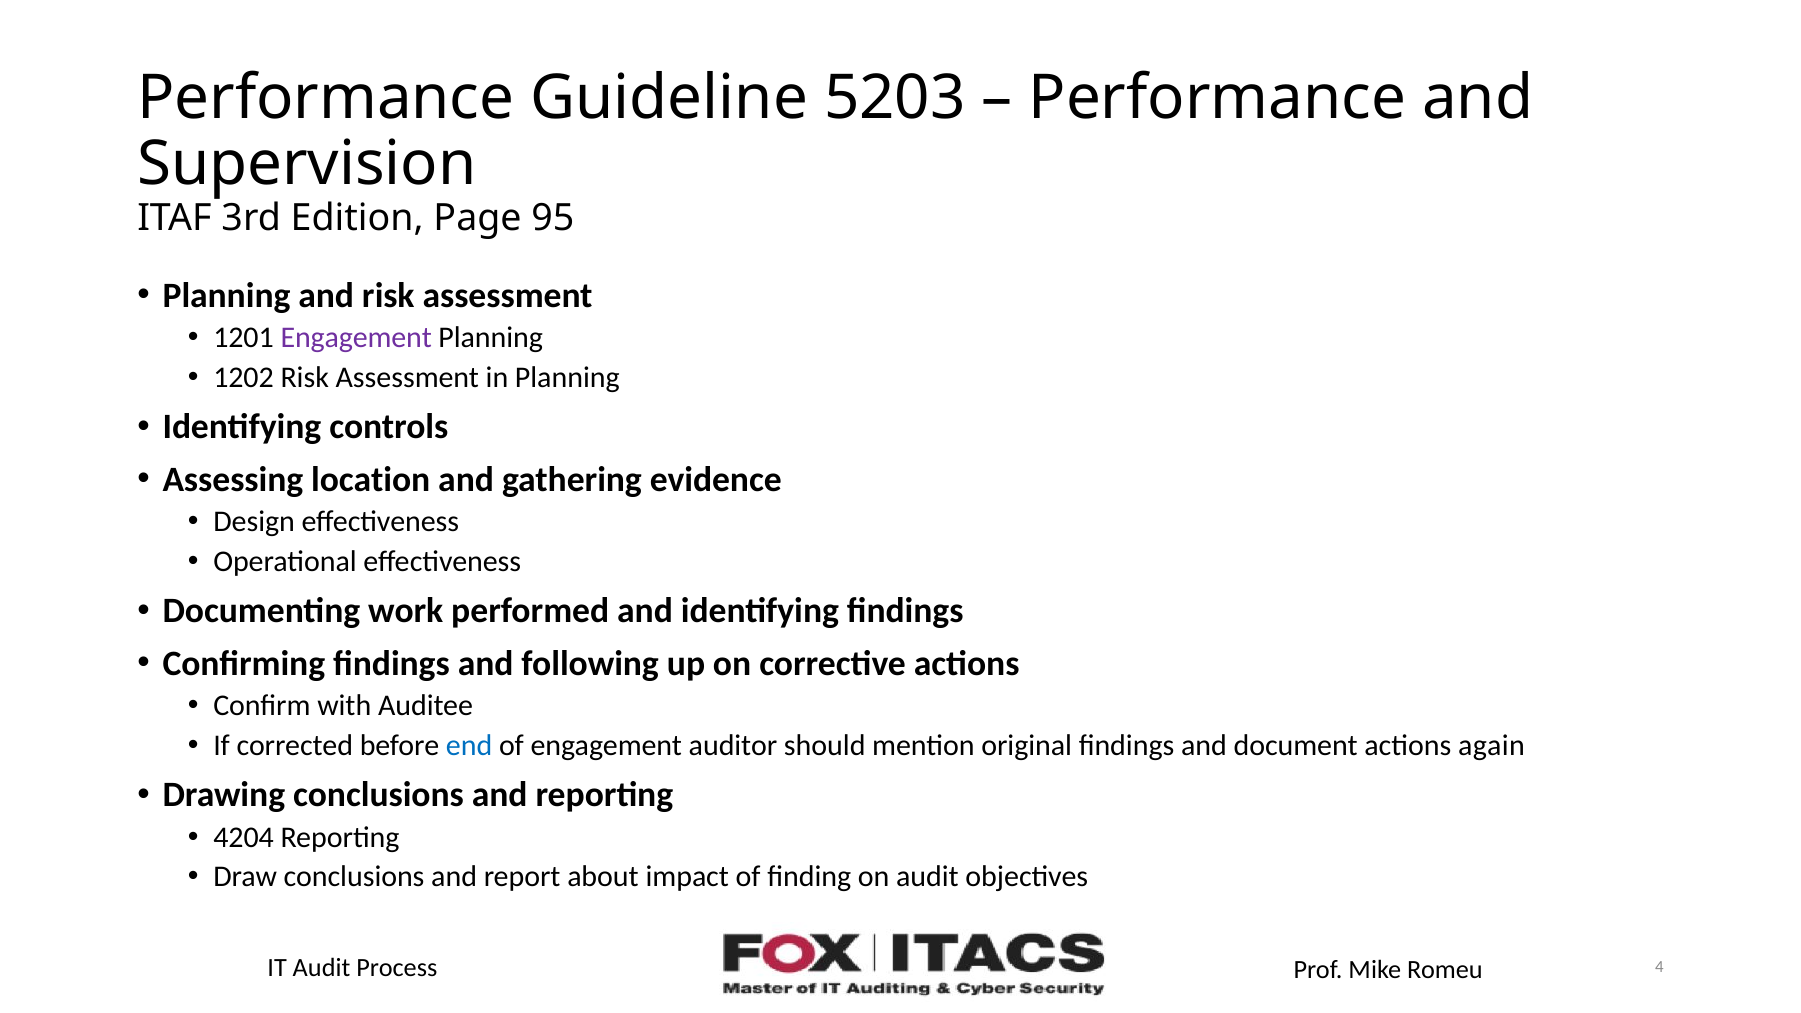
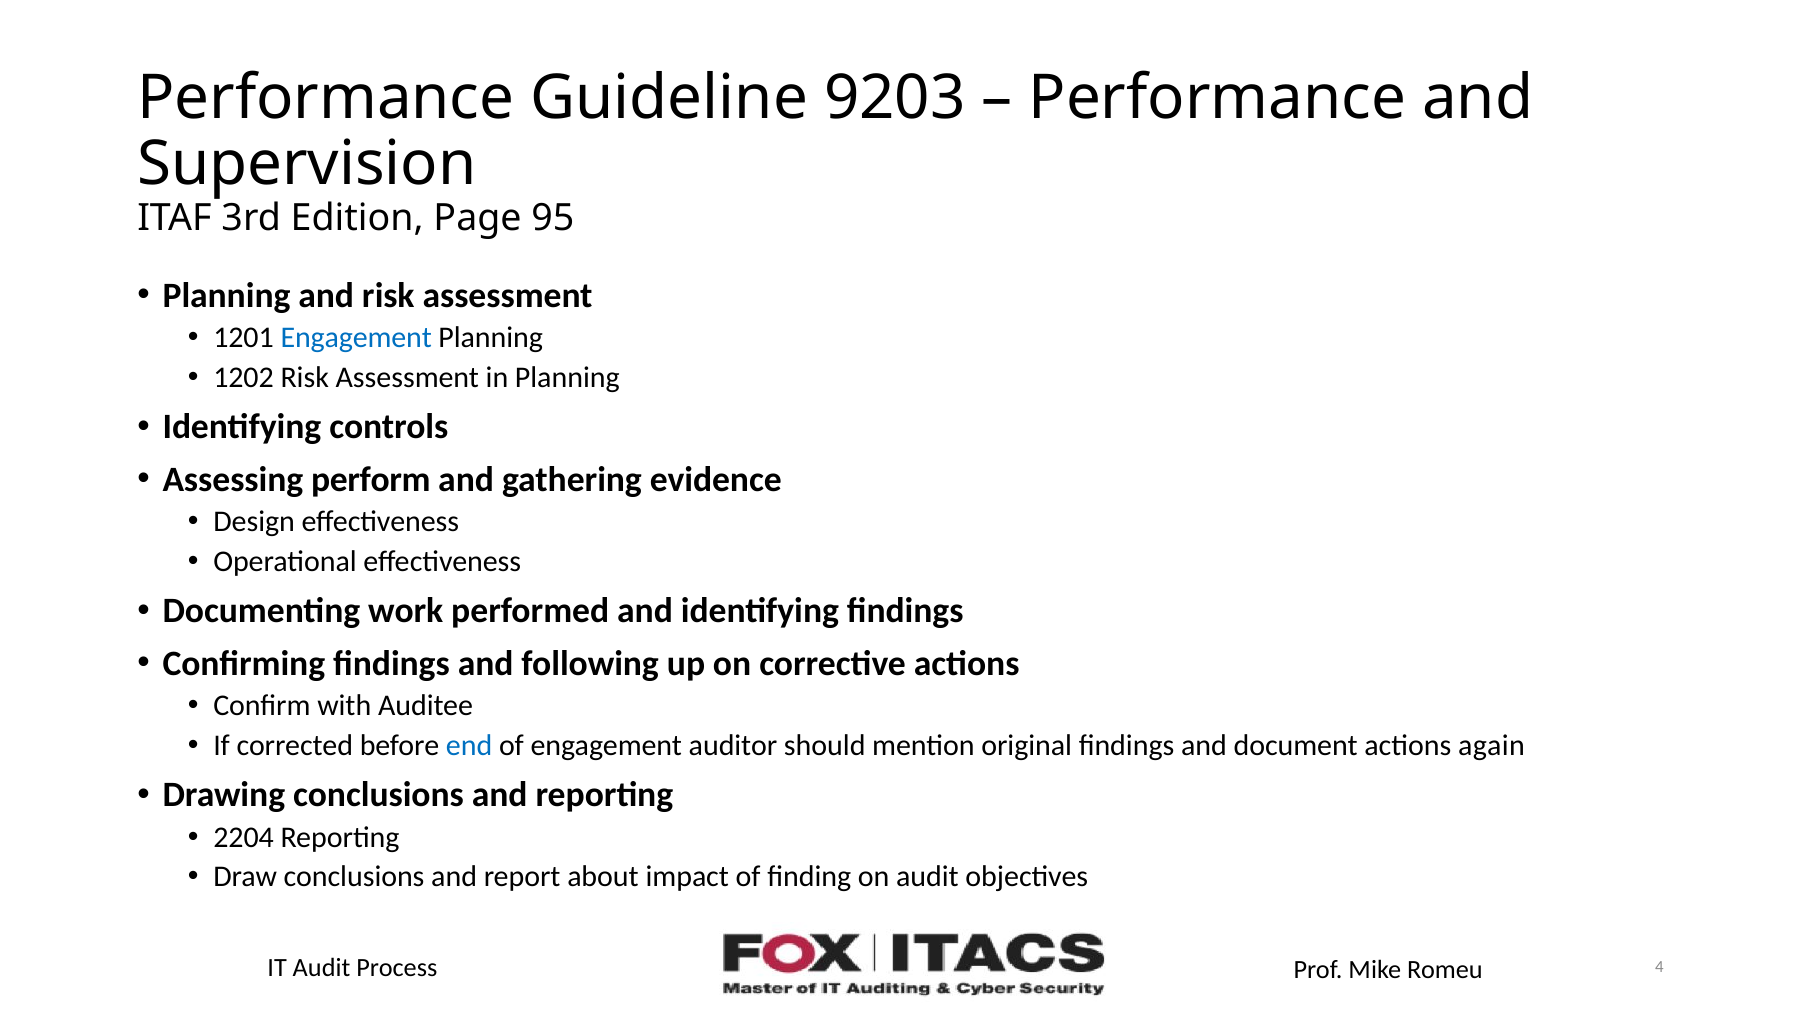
5203: 5203 -> 9203
Engagement at (356, 338) colour: purple -> blue
location: location -> perform
4204: 4204 -> 2204
